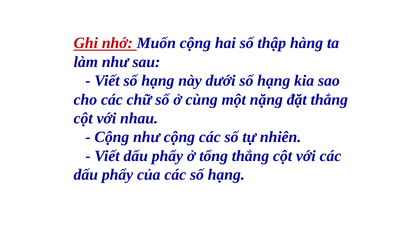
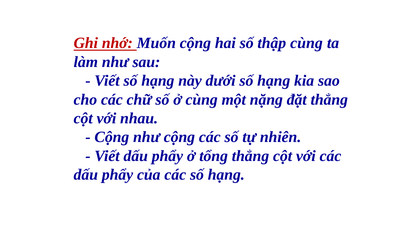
thập hàng: hàng -> cùng
